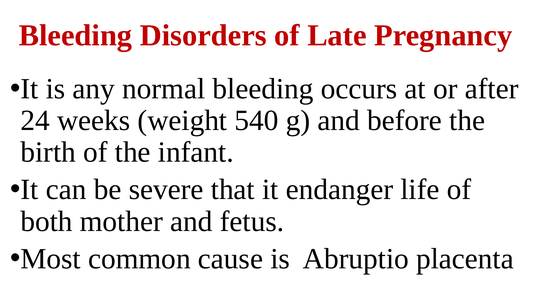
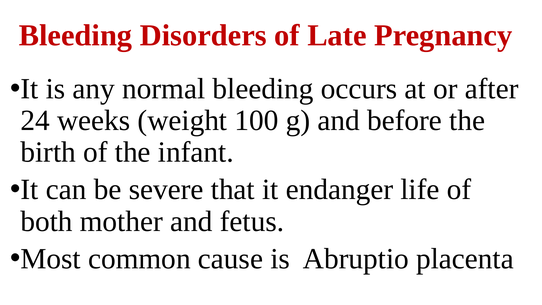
540: 540 -> 100
